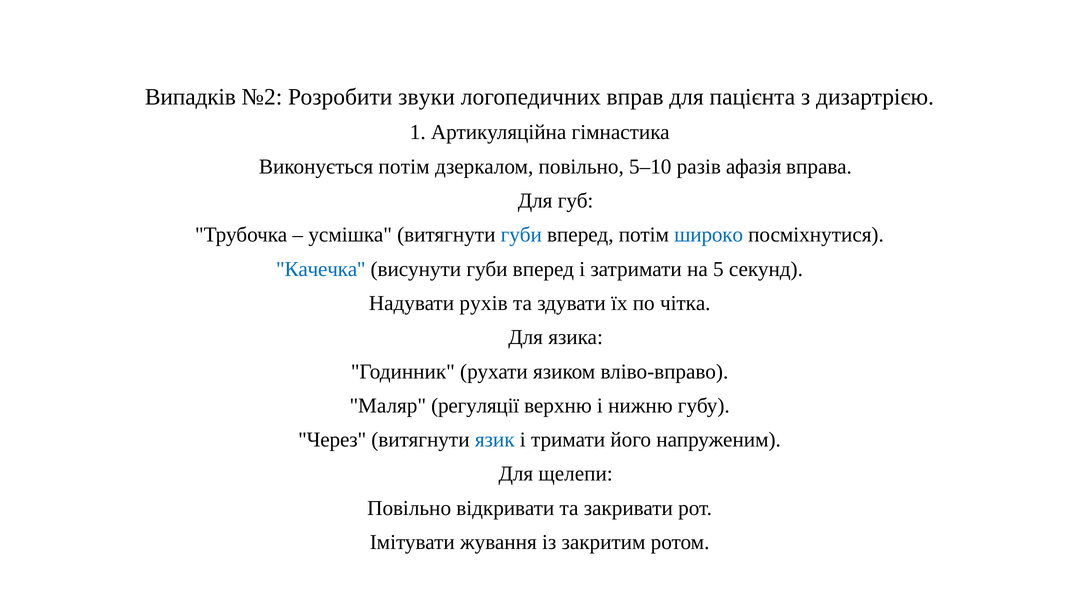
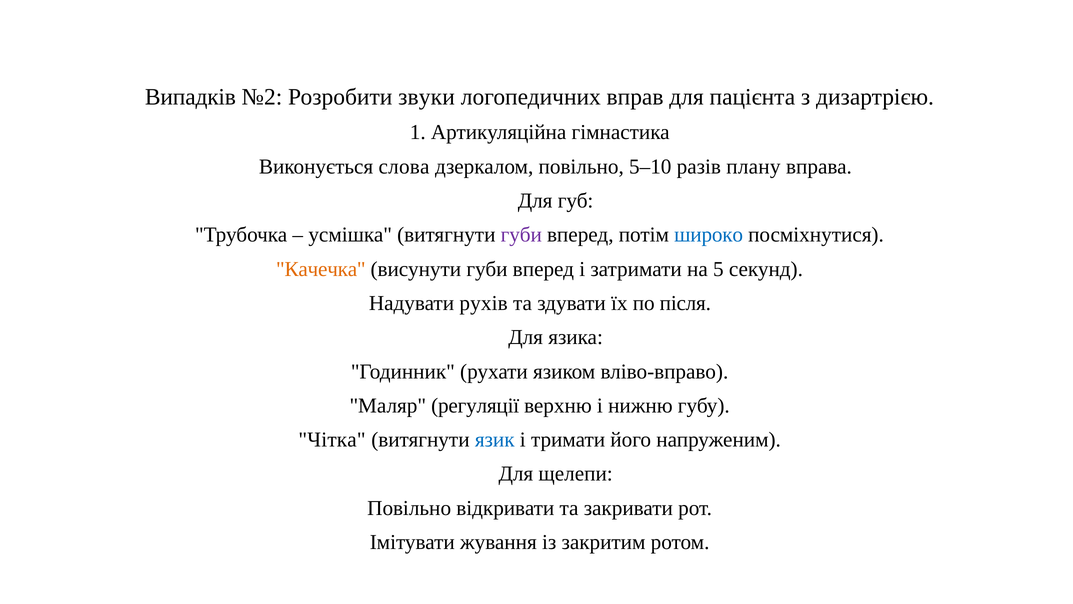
потім at (404, 166): потім -> слова
афазія: афазія -> плану
губи at (521, 235) colour: blue -> purple
Качечка colour: blue -> orange
чітка: чітка -> після
Через: Через -> Чітка
